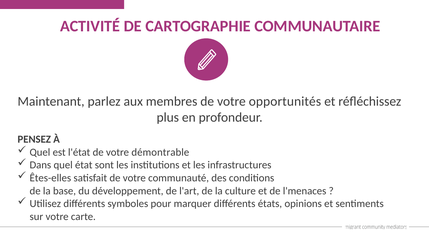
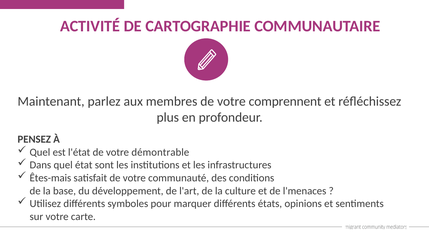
opportunités: opportunités -> comprennent
Êtes-elles: Êtes-elles -> Êtes-mais
